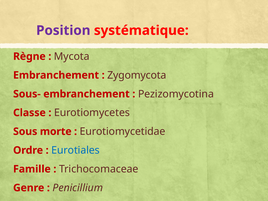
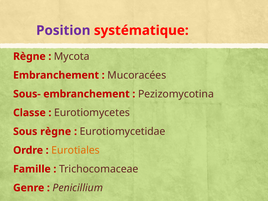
Zygomycota: Zygomycota -> Mucoracées
Sous morte: morte -> règne
Eurotiales colour: blue -> orange
